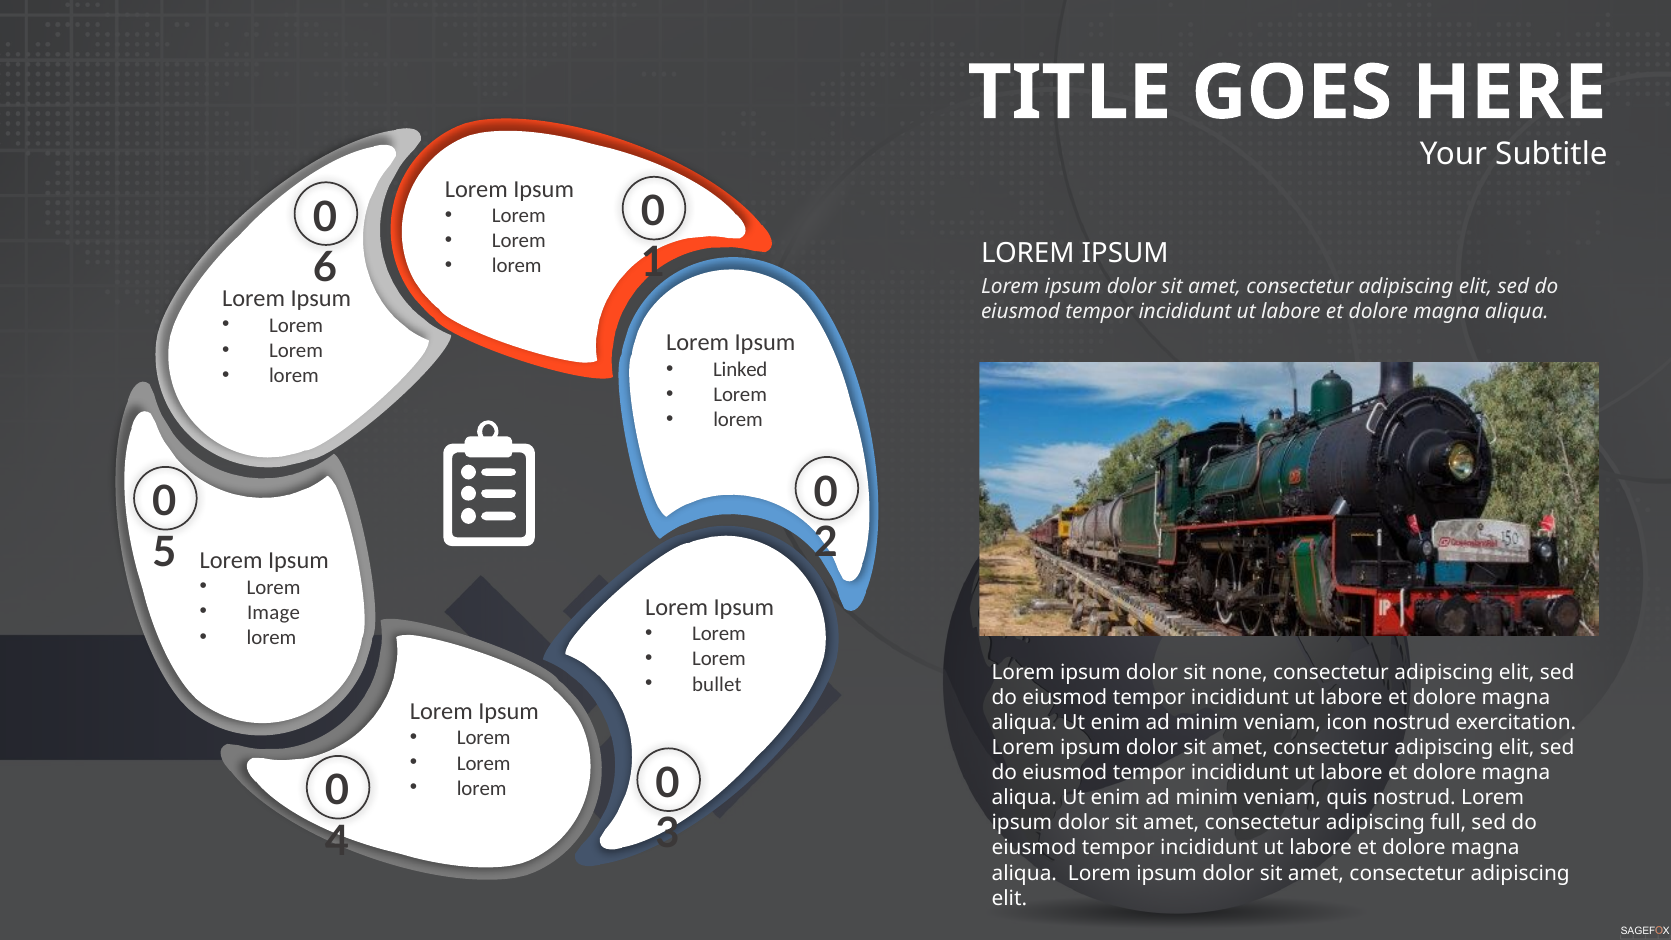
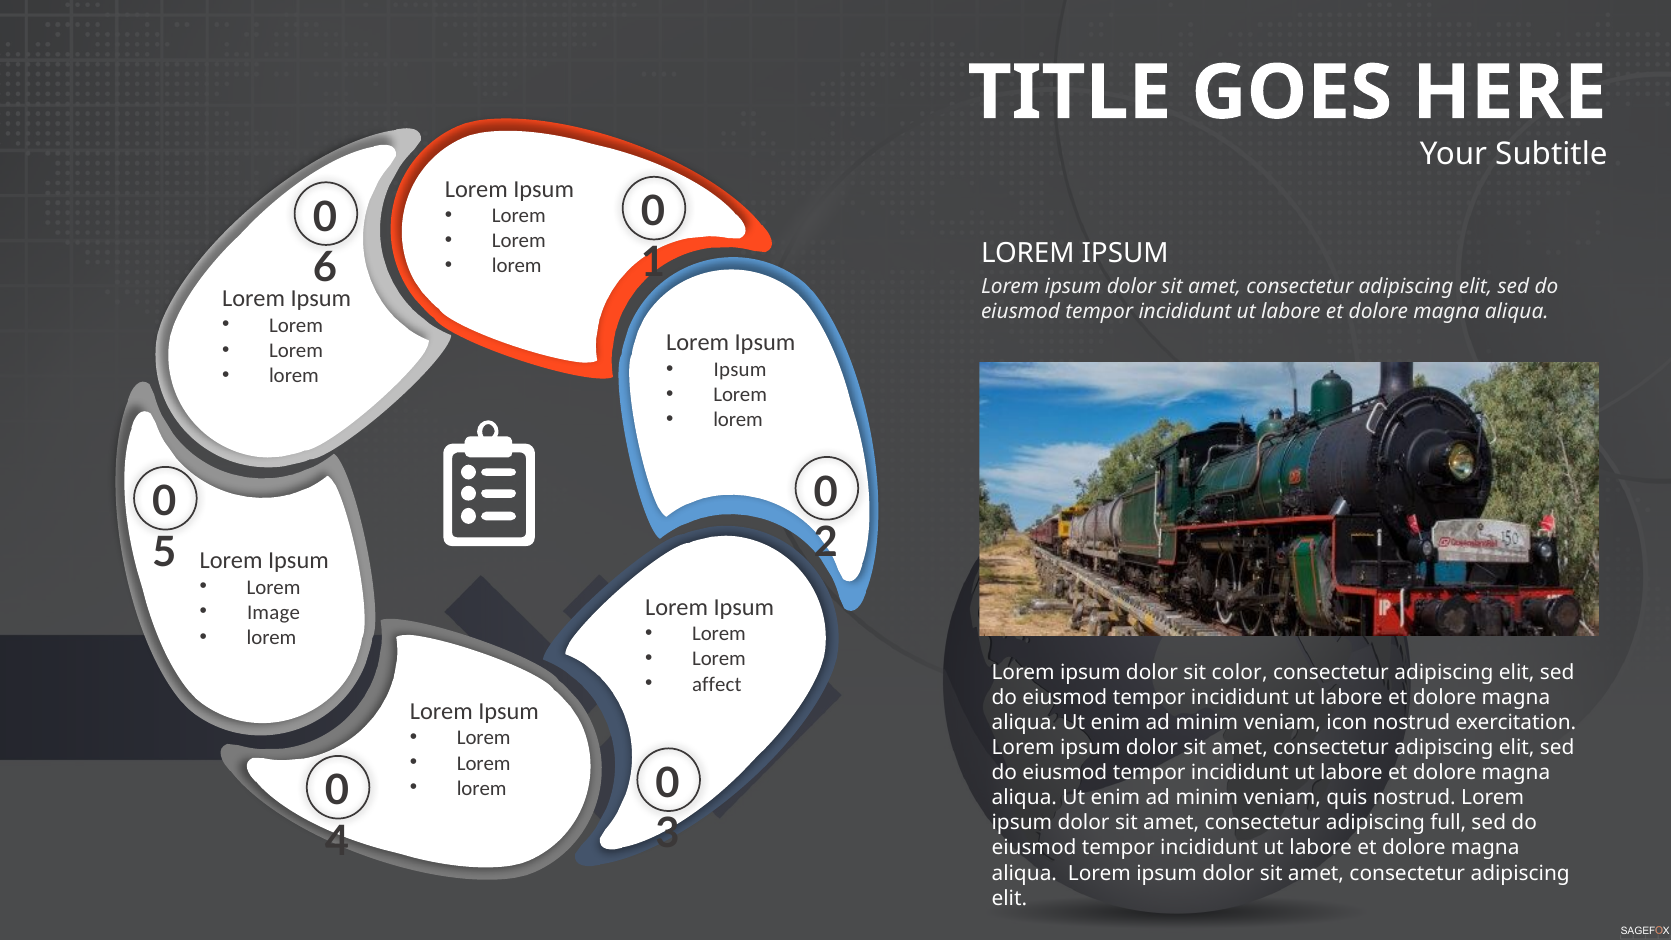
Linked at (740, 369): Linked -> Ipsum
none: none -> color
bullet: bullet -> affect
